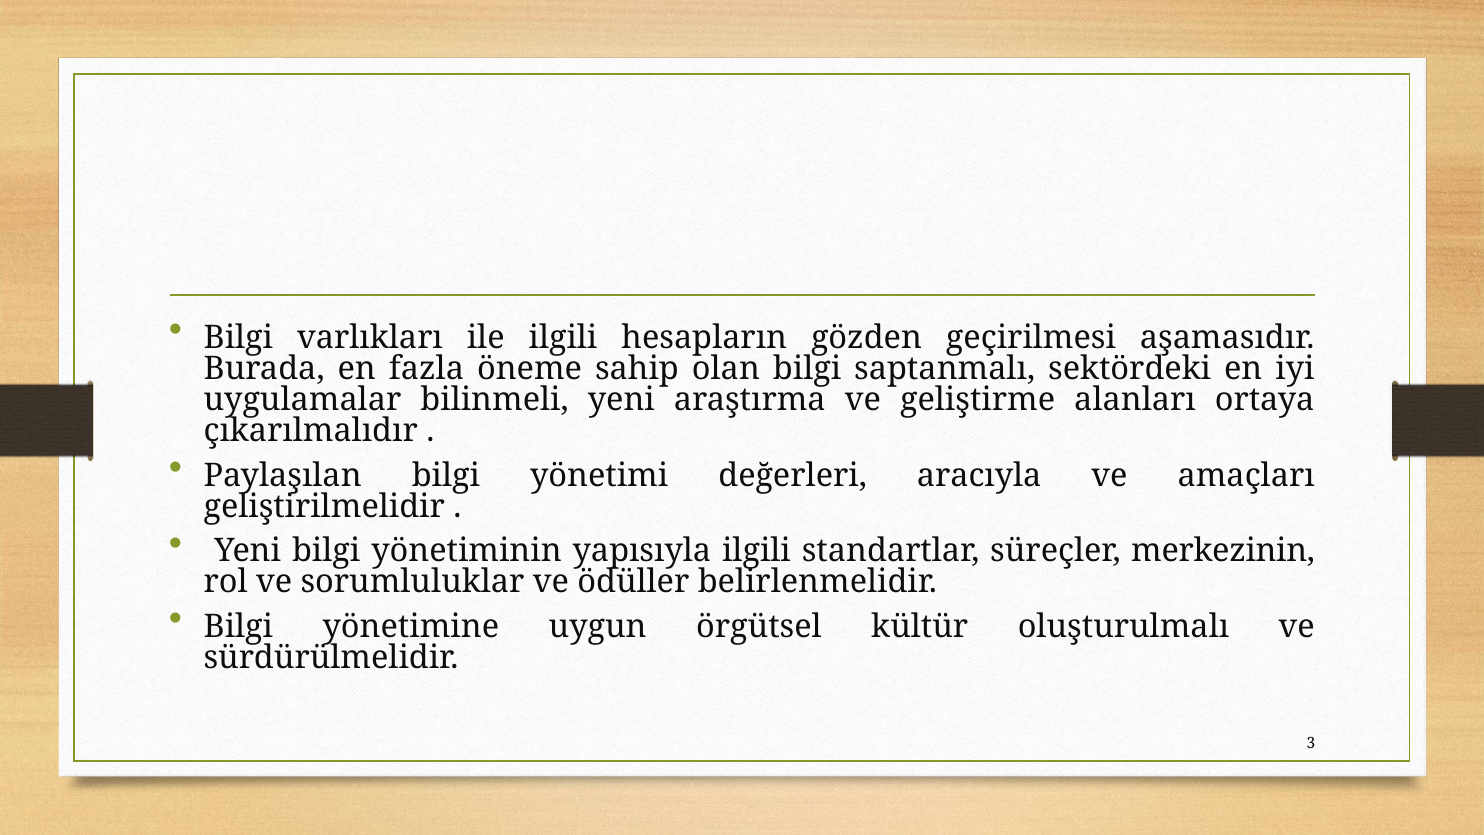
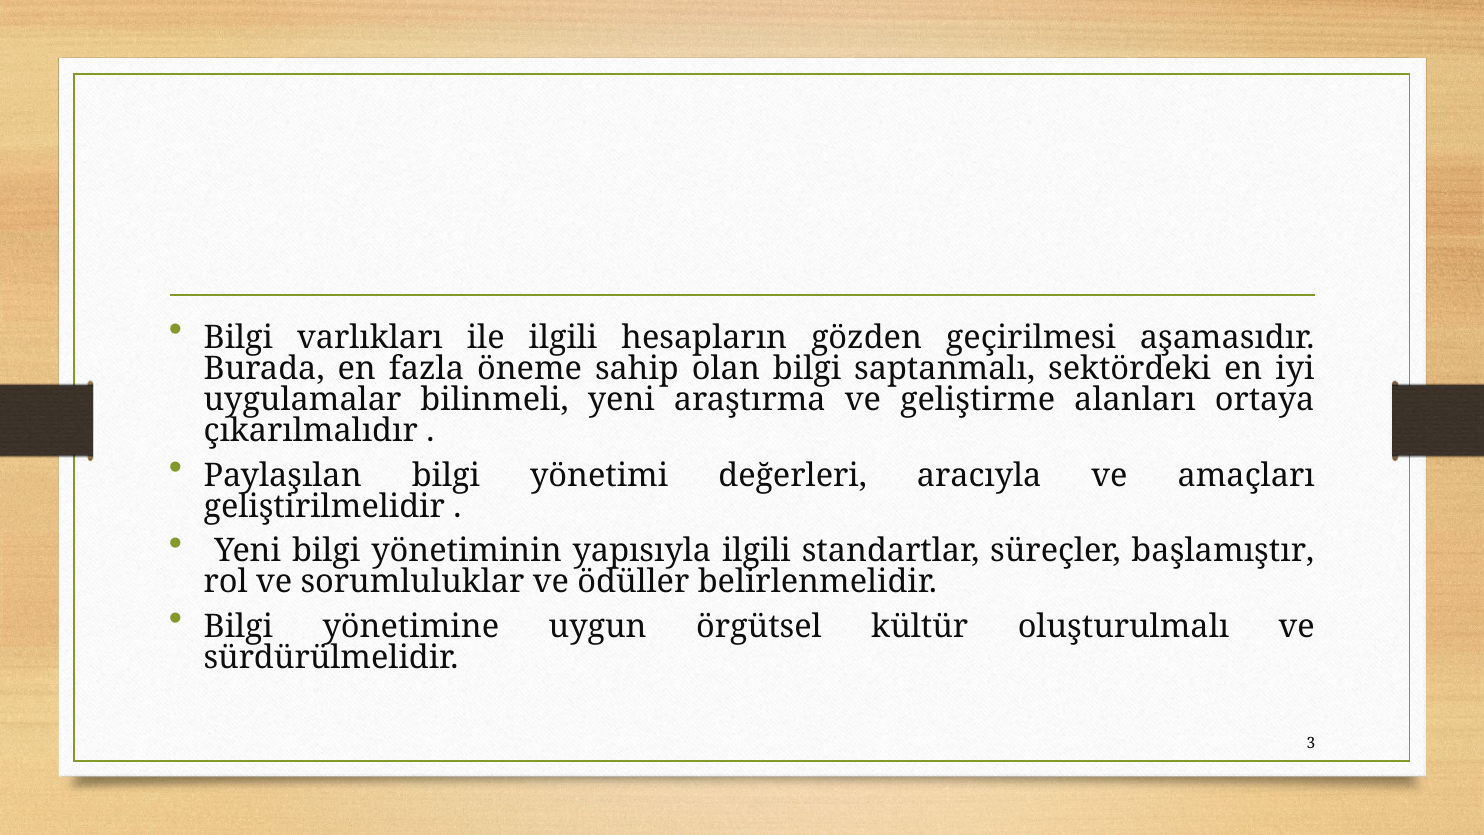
merkezinin: merkezinin -> başlamıştır
